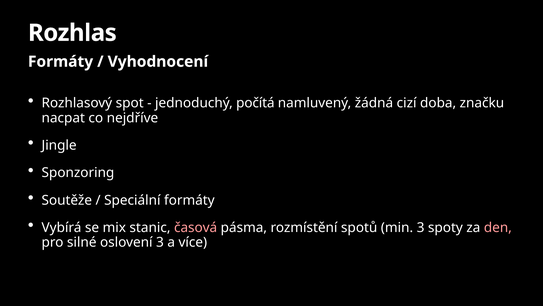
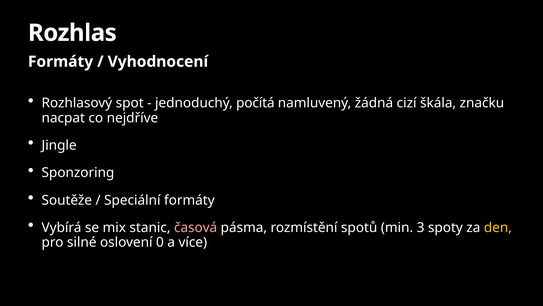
doba: doba -> škála
den colour: pink -> yellow
oslovení 3: 3 -> 0
